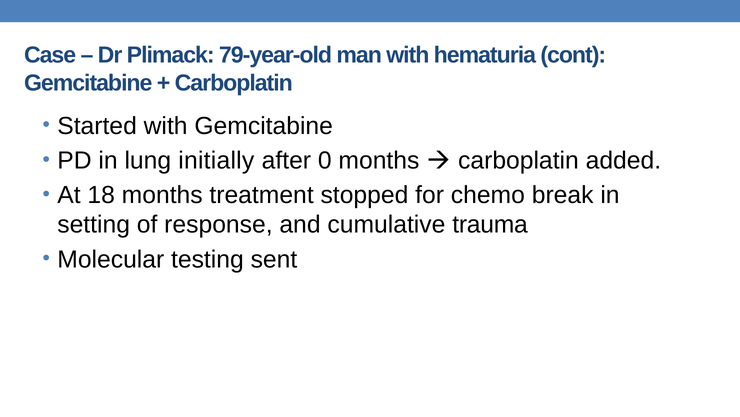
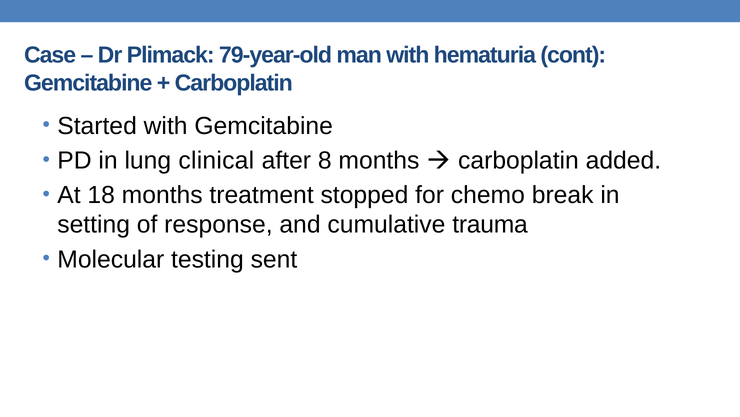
initially: initially -> clinical
0: 0 -> 8
